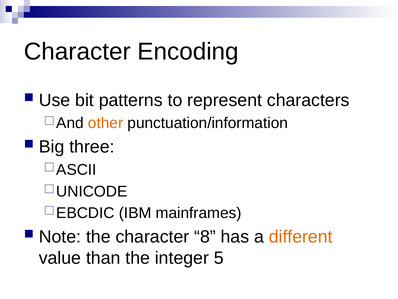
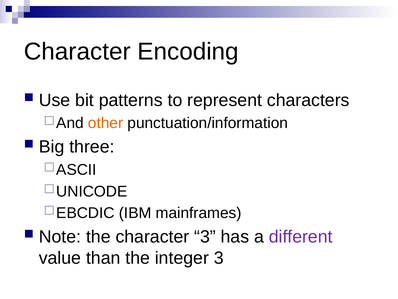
character 8: 8 -> 3
different colour: orange -> purple
integer 5: 5 -> 3
